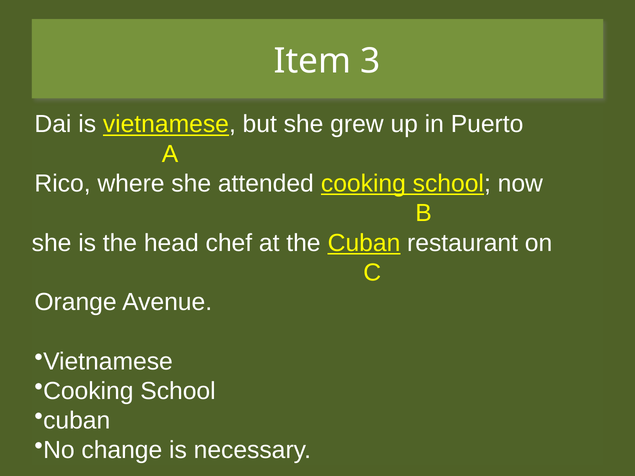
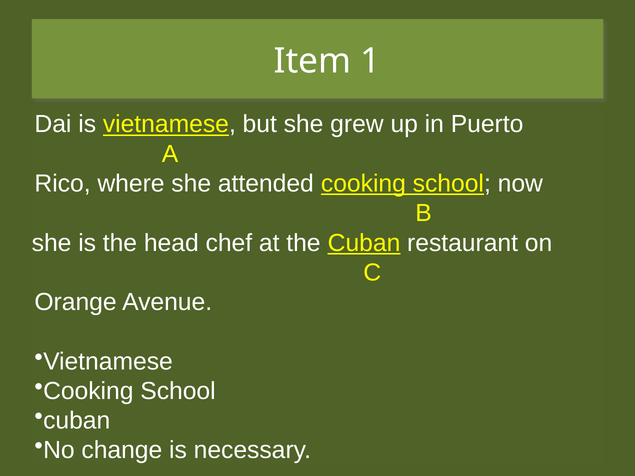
3: 3 -> 1
